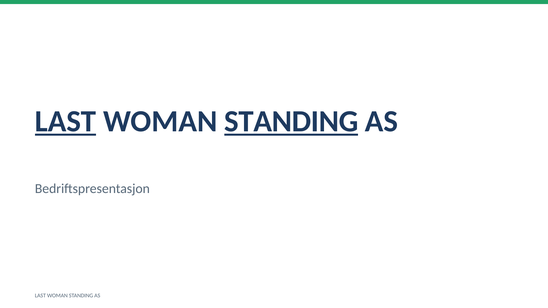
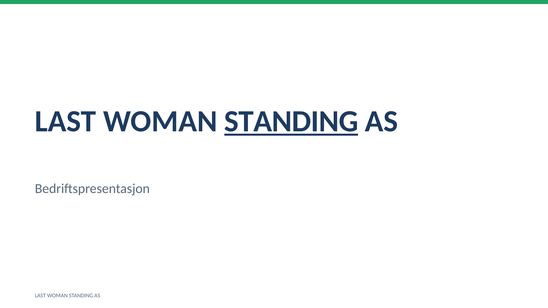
LAST at (66, 122) underline: present -> none
